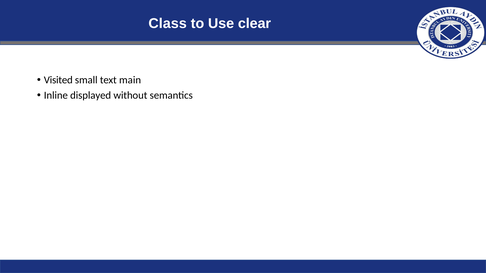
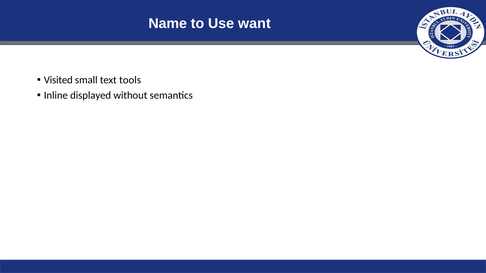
Class: Class -> Name
clear: clear -> want
main: main -> tools
